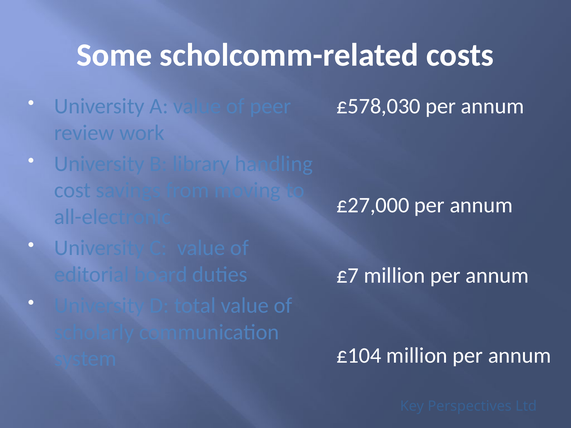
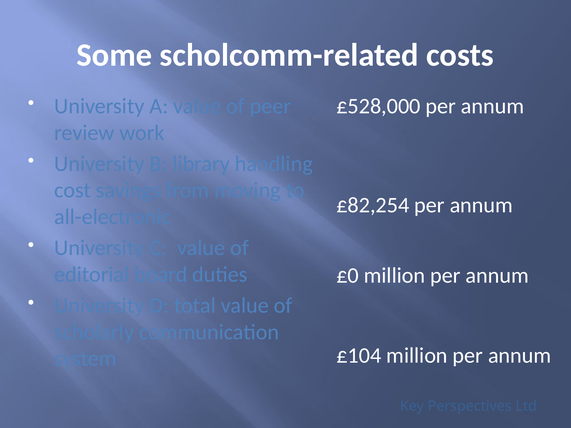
£578,030: £578,030 -> £528,000
£27,000: £27,000 -> £82,254
£7: £7 -> £0
